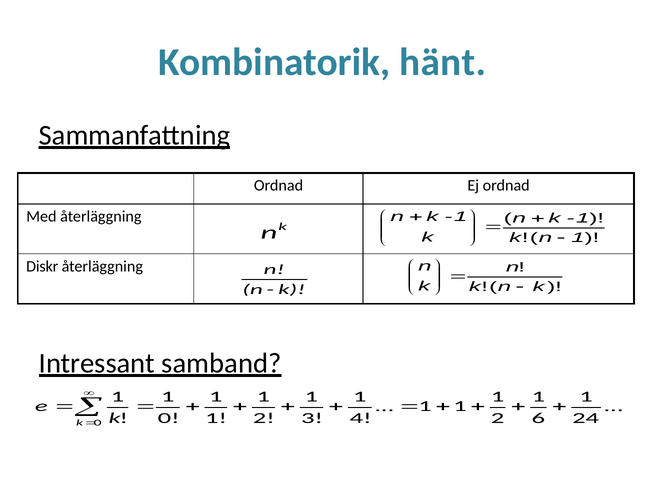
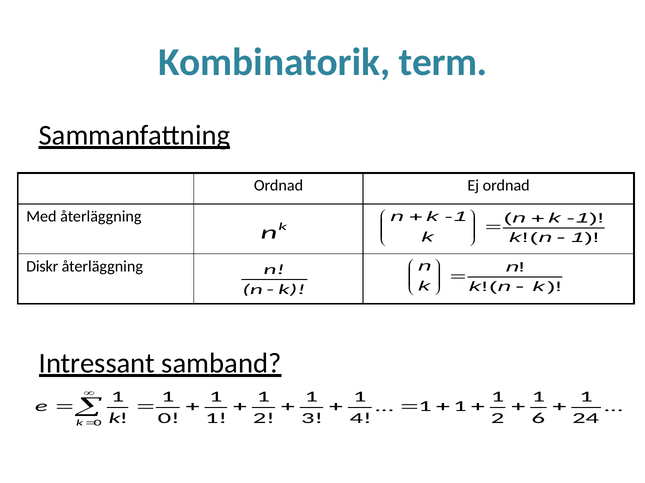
hänt: hänt -> term
